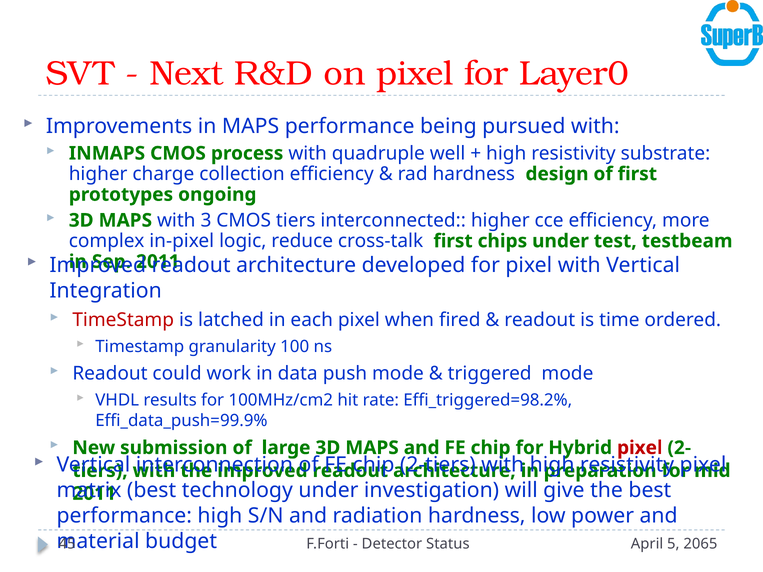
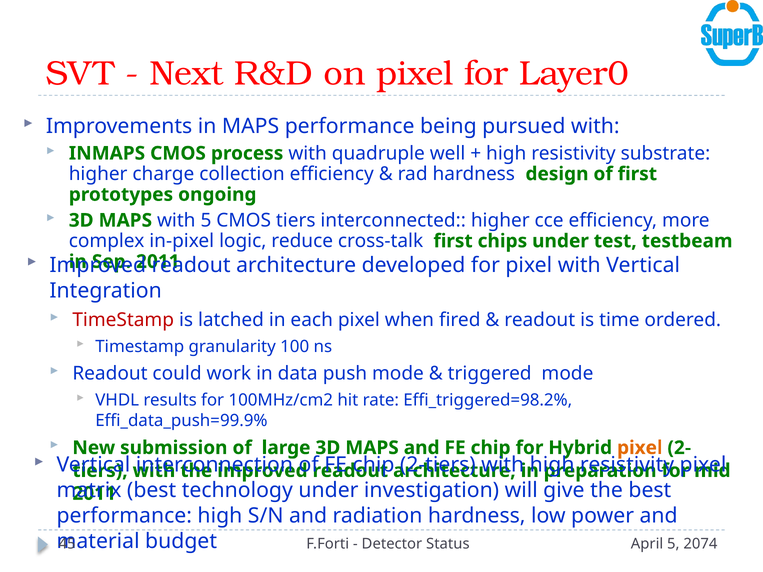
with 3: 3 -> 5
pixel at (640, 448) colour: red -> orange
2065: 2065 -> 2074
